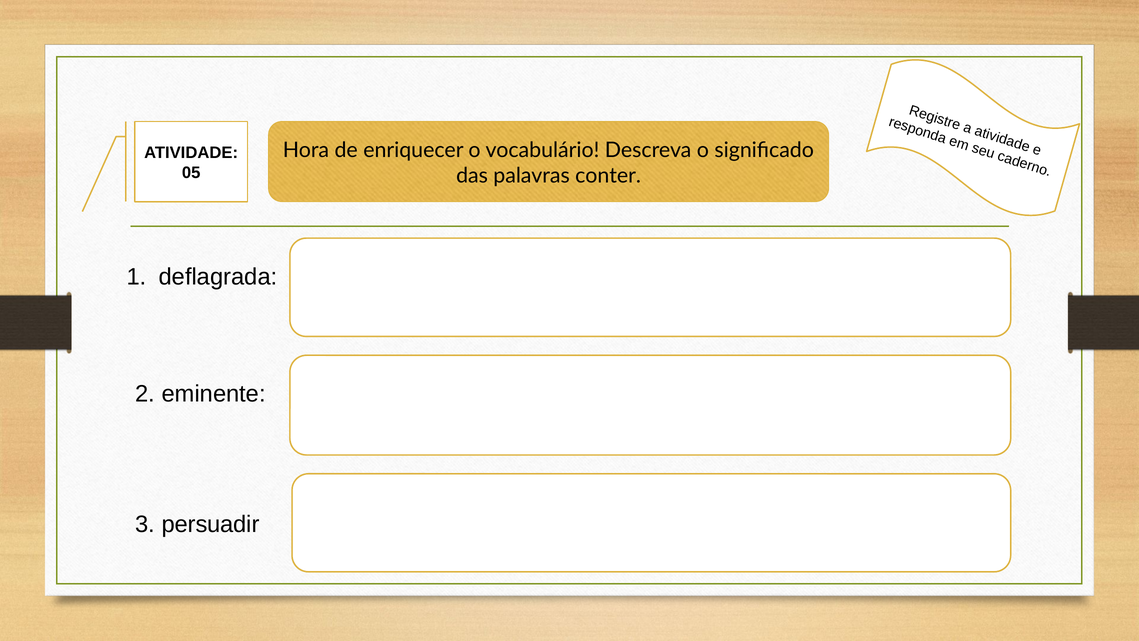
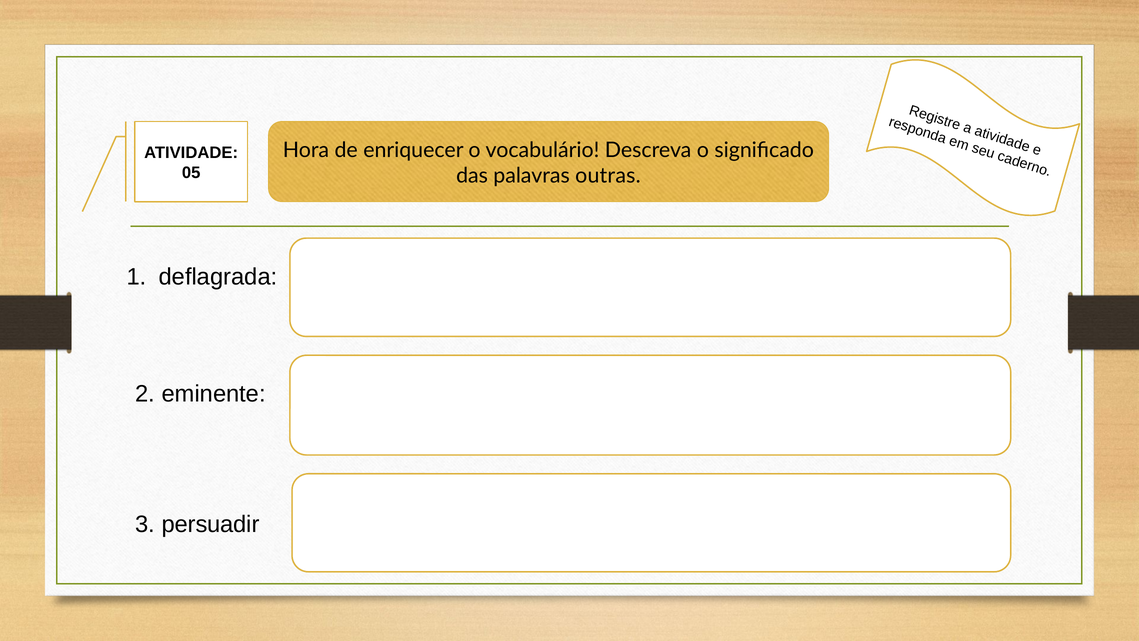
conter: conter -> outras
